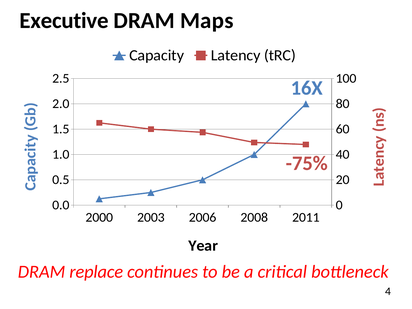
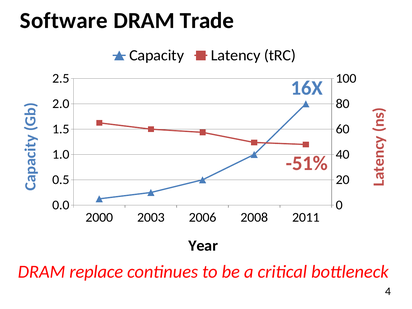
Executive: Executive -> Software
Maps: Maps -> Trade
-75%: -75% -> -51%
